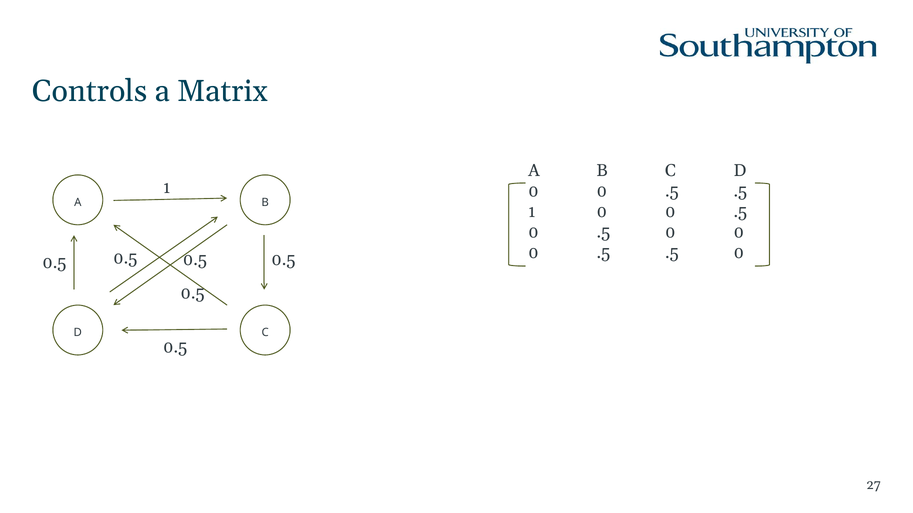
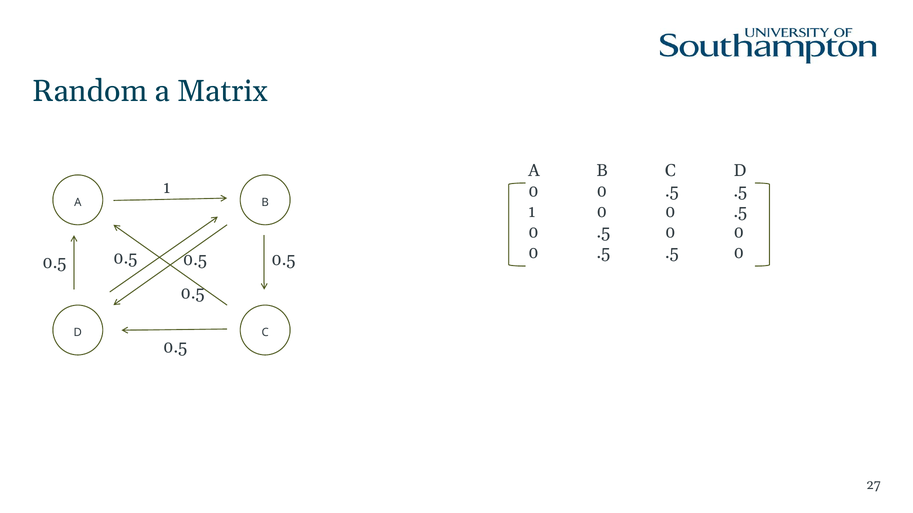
Controls: Controls -> Random
